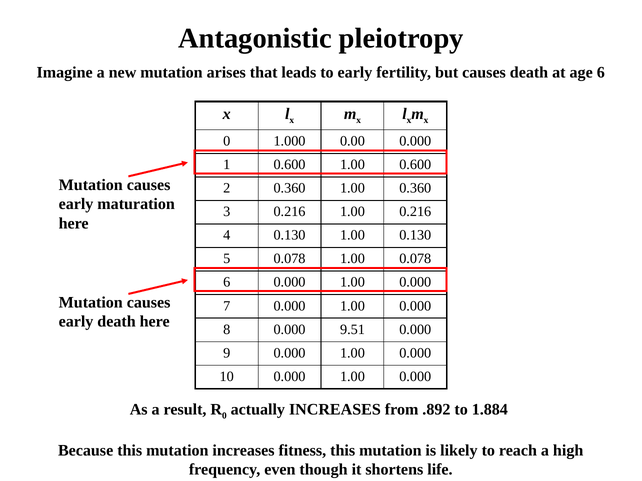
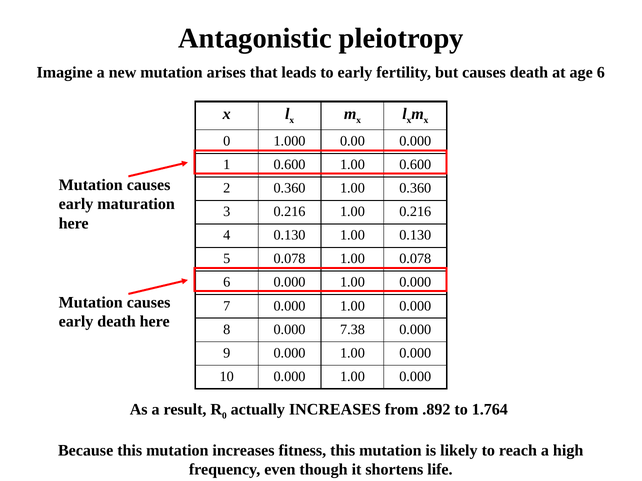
9.51: 9.51 -> 7.38
1.884: 1.884 -> 1.764
